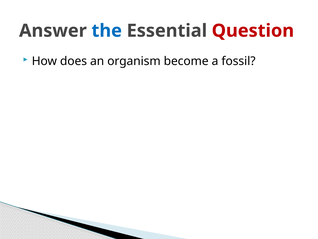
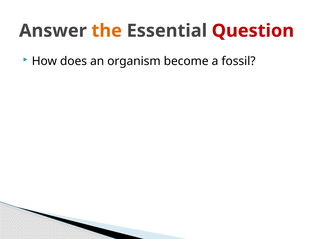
the colour: blue -> orange
